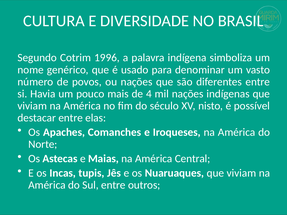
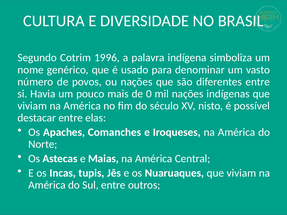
4: 4 -> 0
